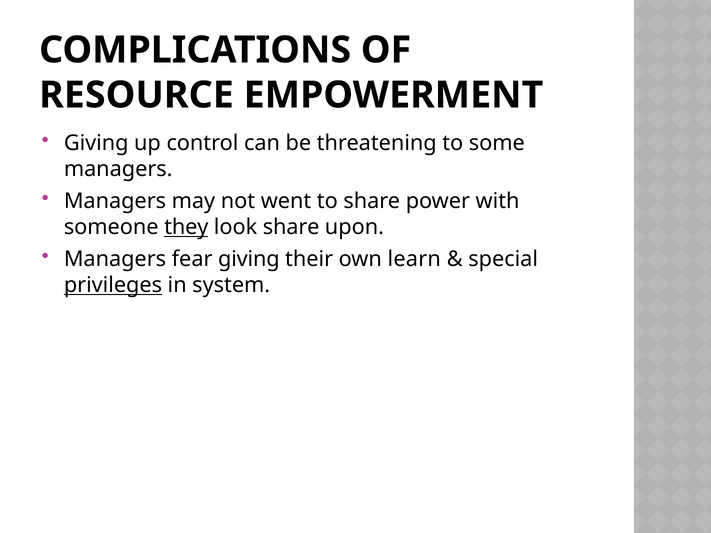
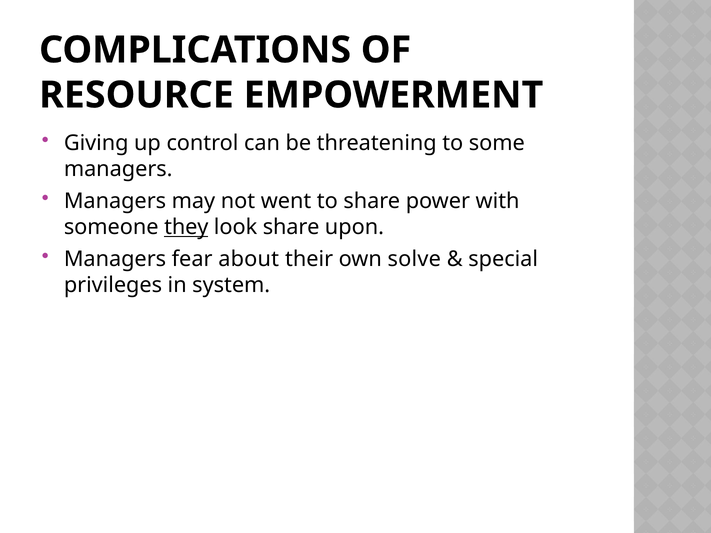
fear giving: giving -> about
learn: learn -> solve
privileges underline: present -> none
